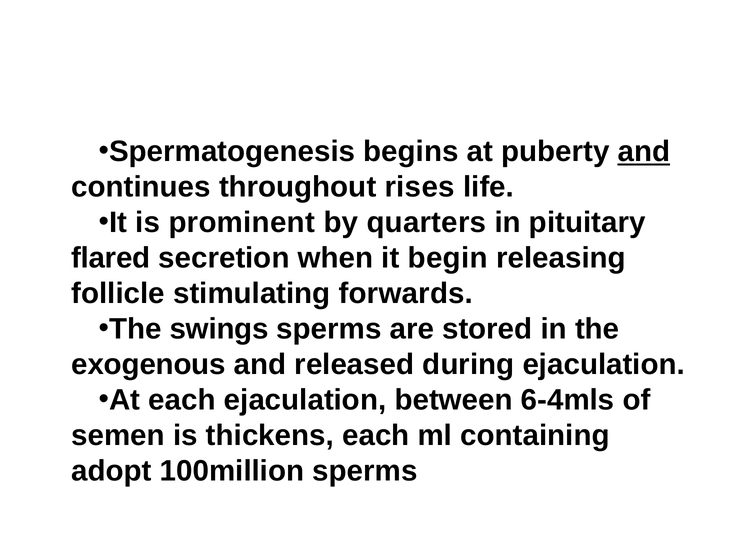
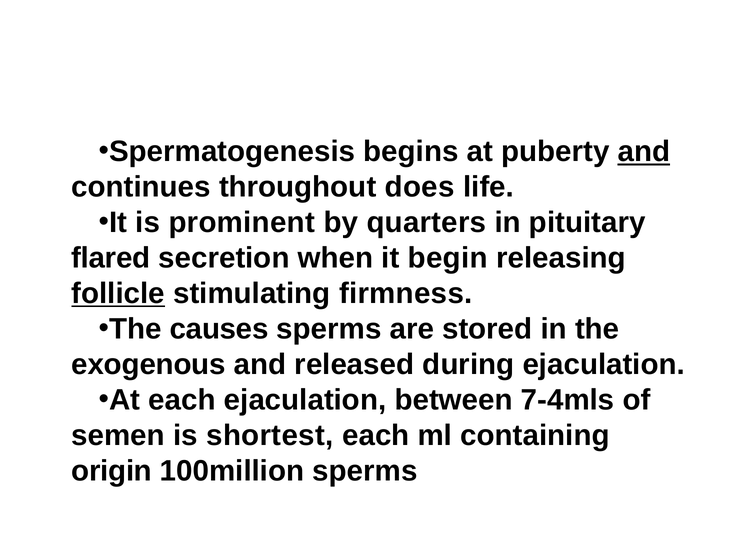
rises: rises -> does
follicle underline: none -> present
forwards: forwards -> firmness
swings: swings -> causes
6-4mls: 6-4mls -> 7-4mls
thickens: thickens -> shortest
adopt: adopt -> origin
